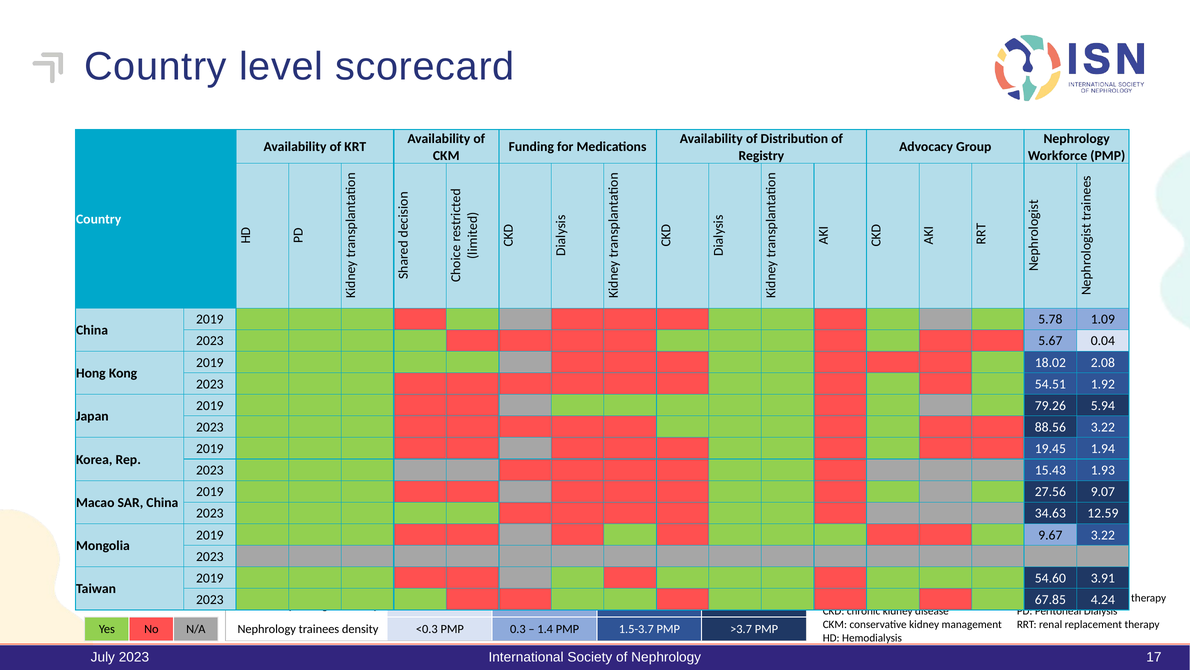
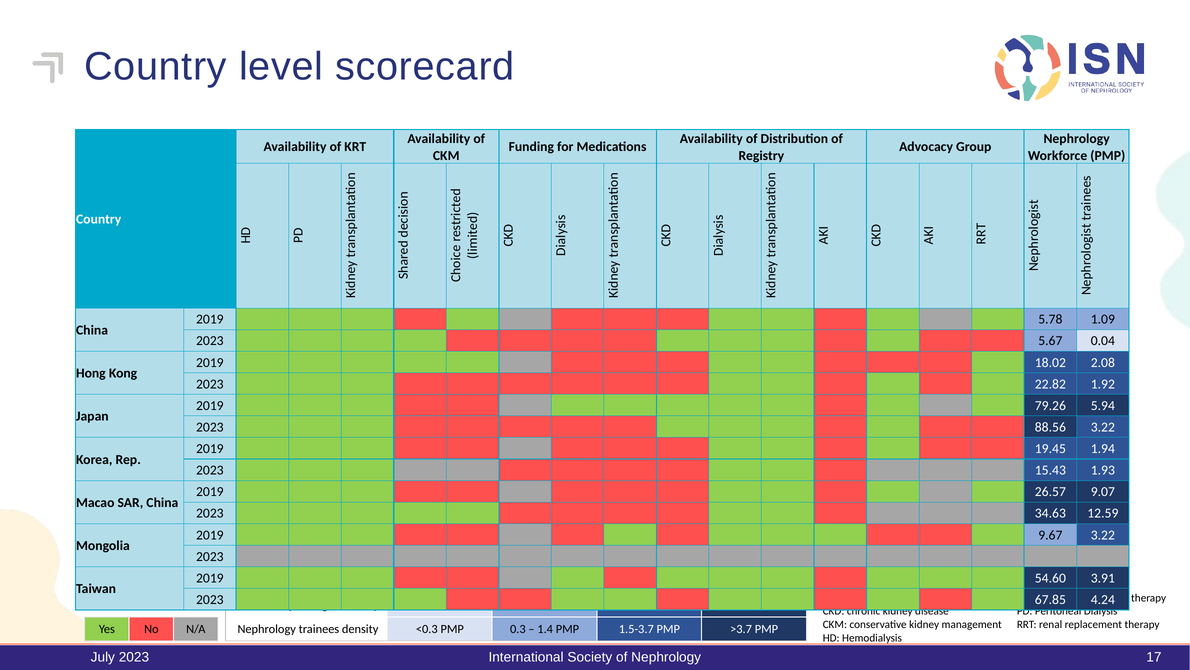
54.51: 54.51 -> 22.82
27.56: 27.56 -> 26.57
